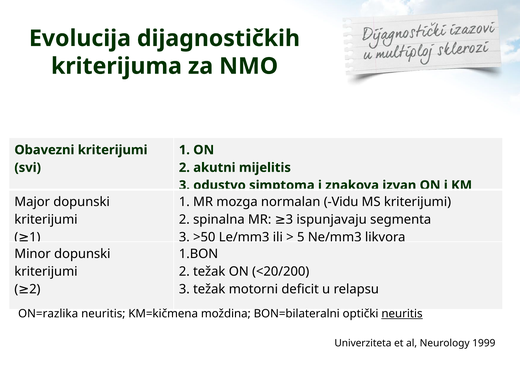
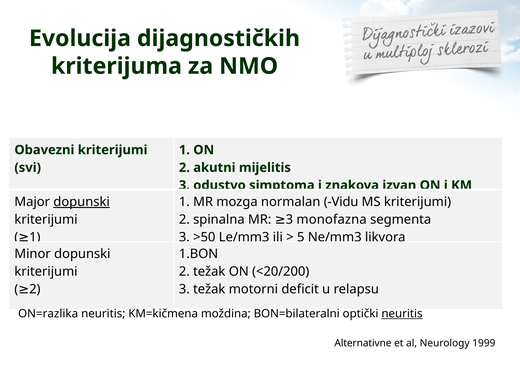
dopunski at (82, 202) underline: none -> present
ispunjavaju: ispunjavaju -> monofazna
Univerziteta: Univerziteta -> Alternativne
